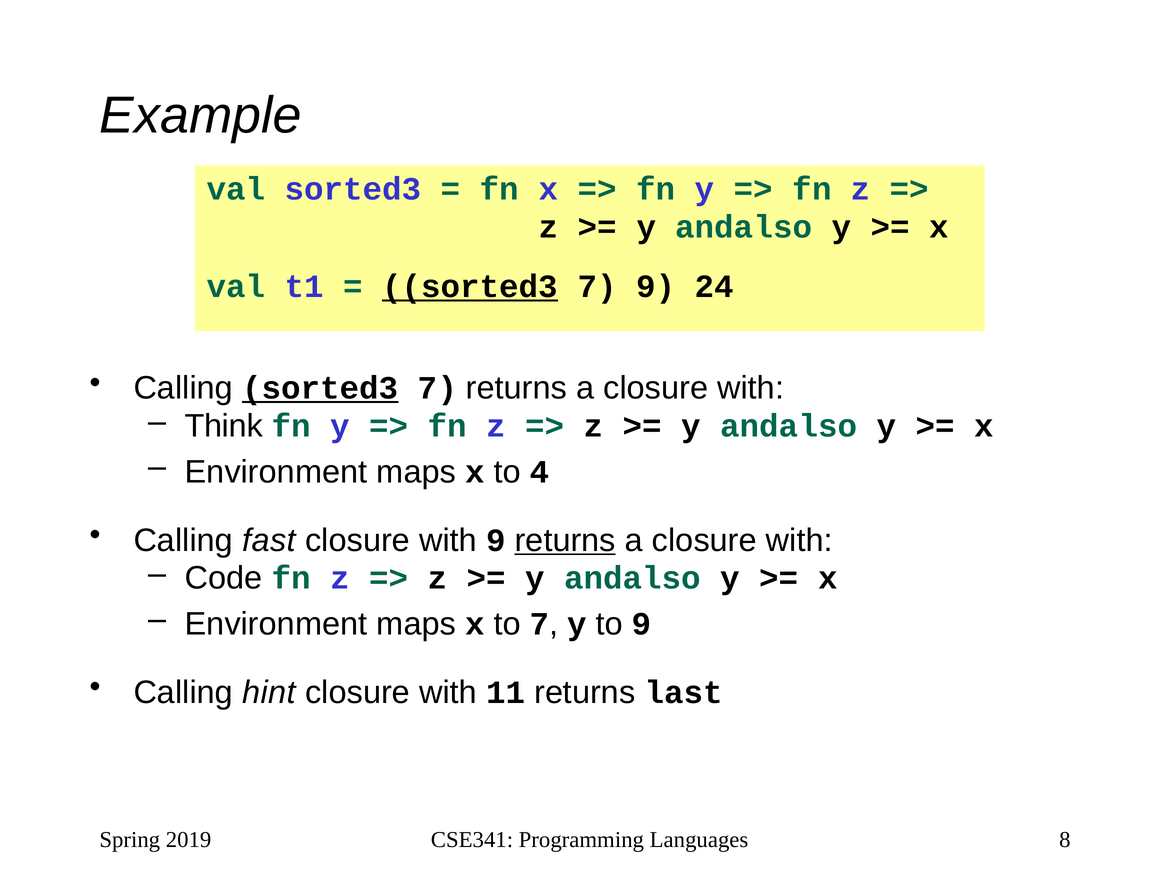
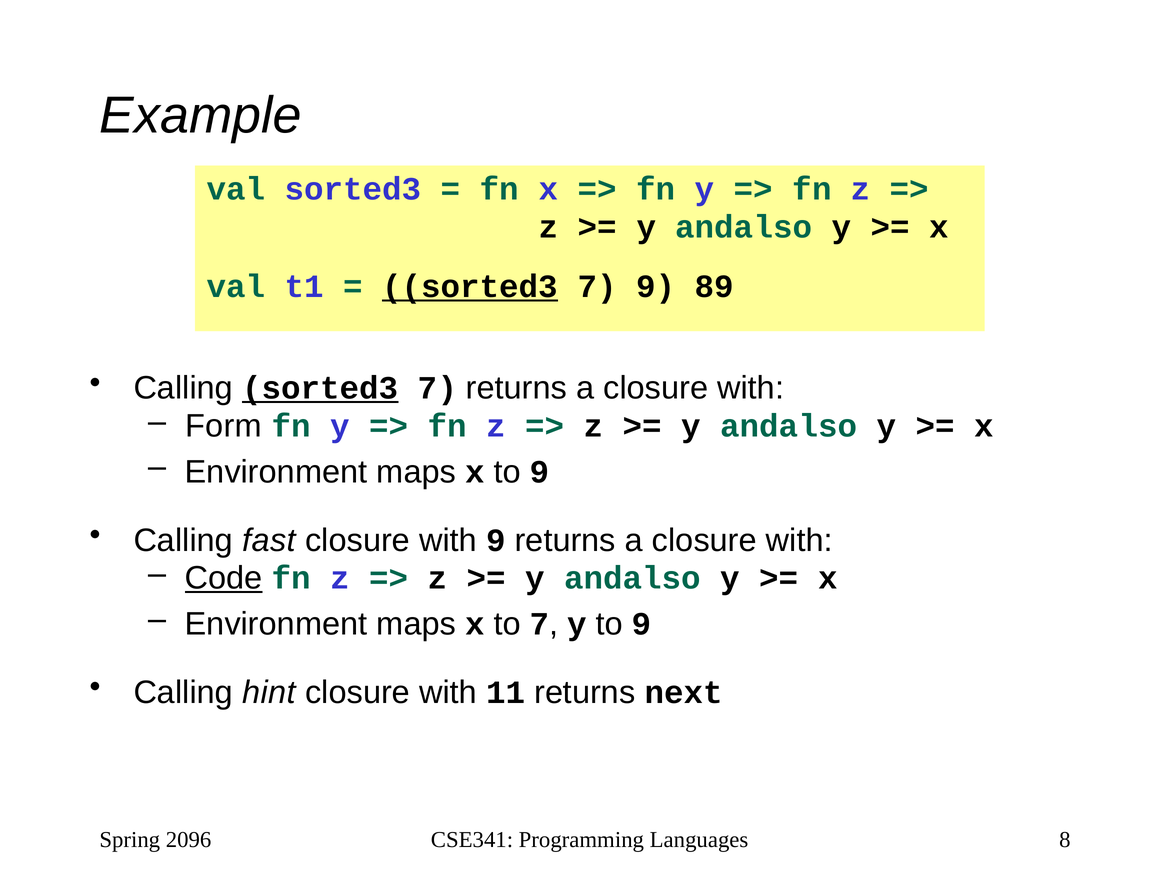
24: 24 -> 89
Think: Think -> Form
x to 4: 4 -> 9
returns at (565, 541) underline: present -> none
Code underline: none -> present
last: last -> next
2019: 2019 -> 2096
